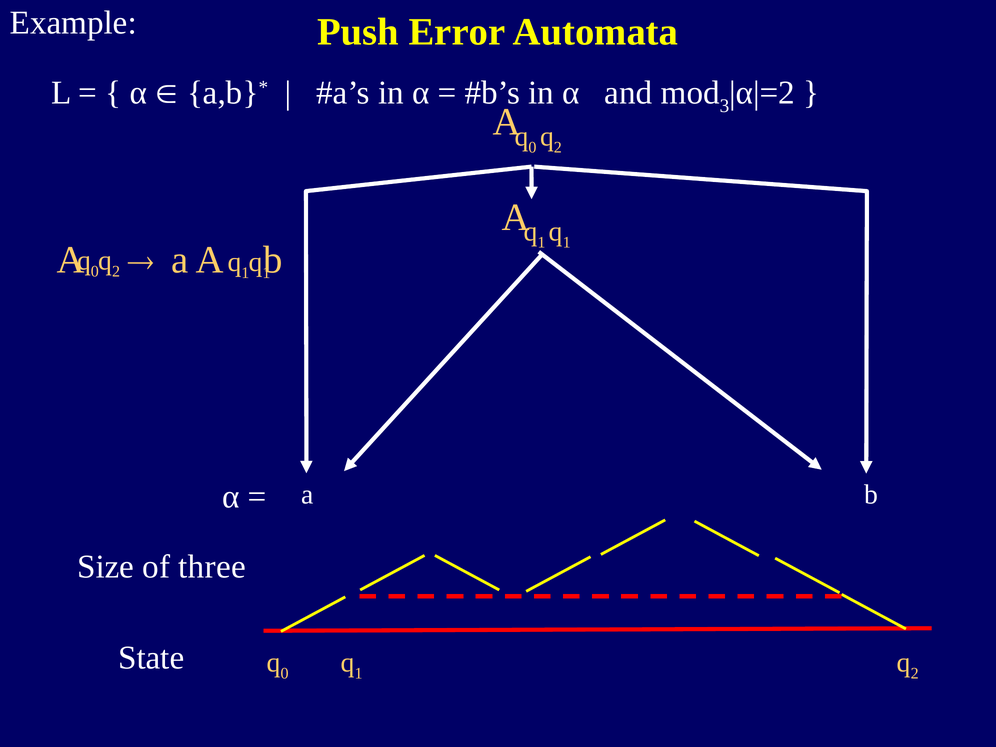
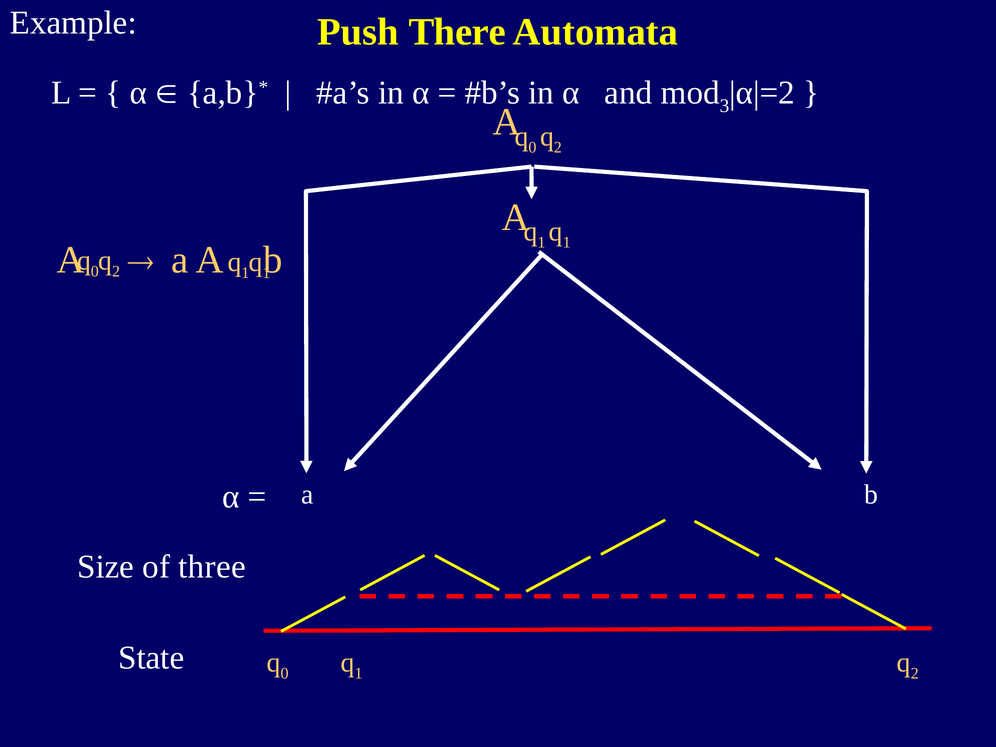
Error: Error -> There
